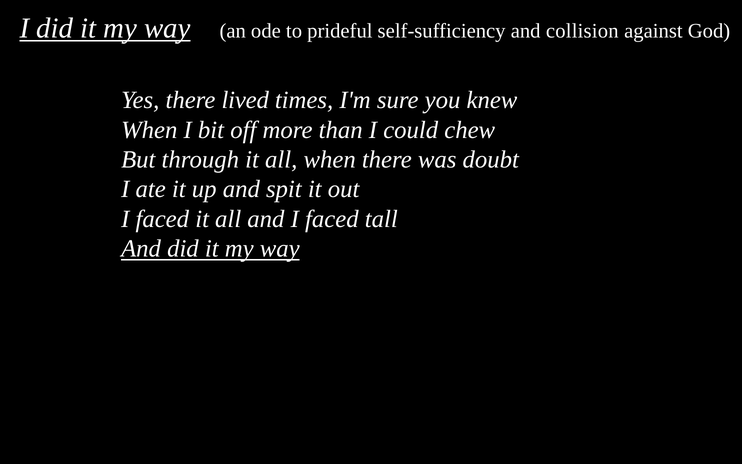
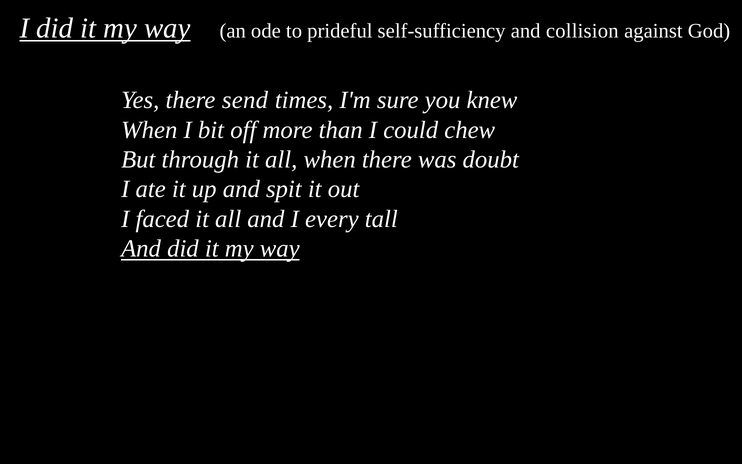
lived: lived -> send
and I faced: faced -> every
